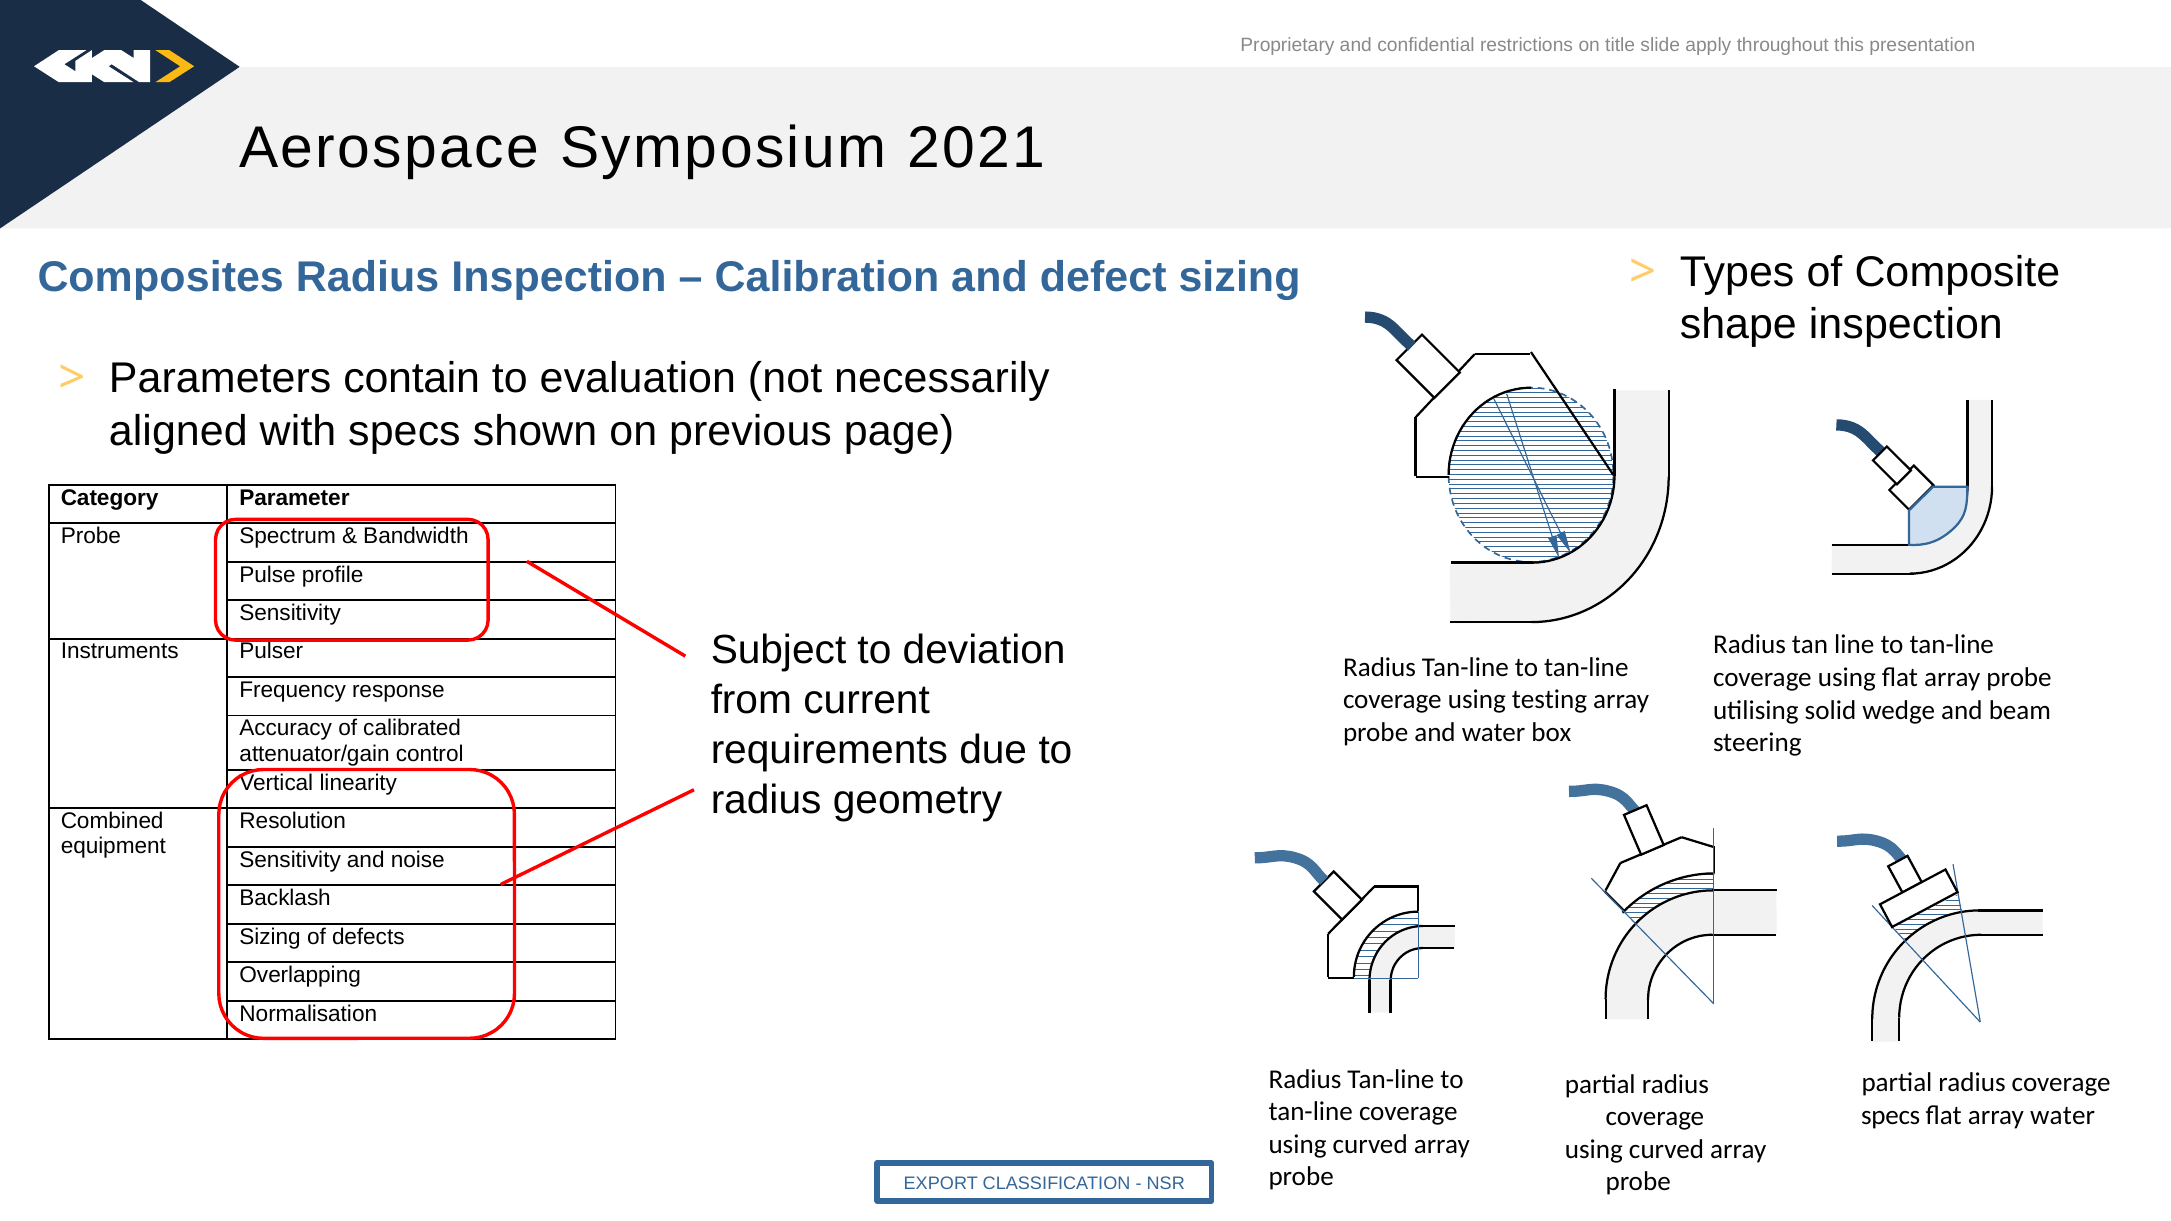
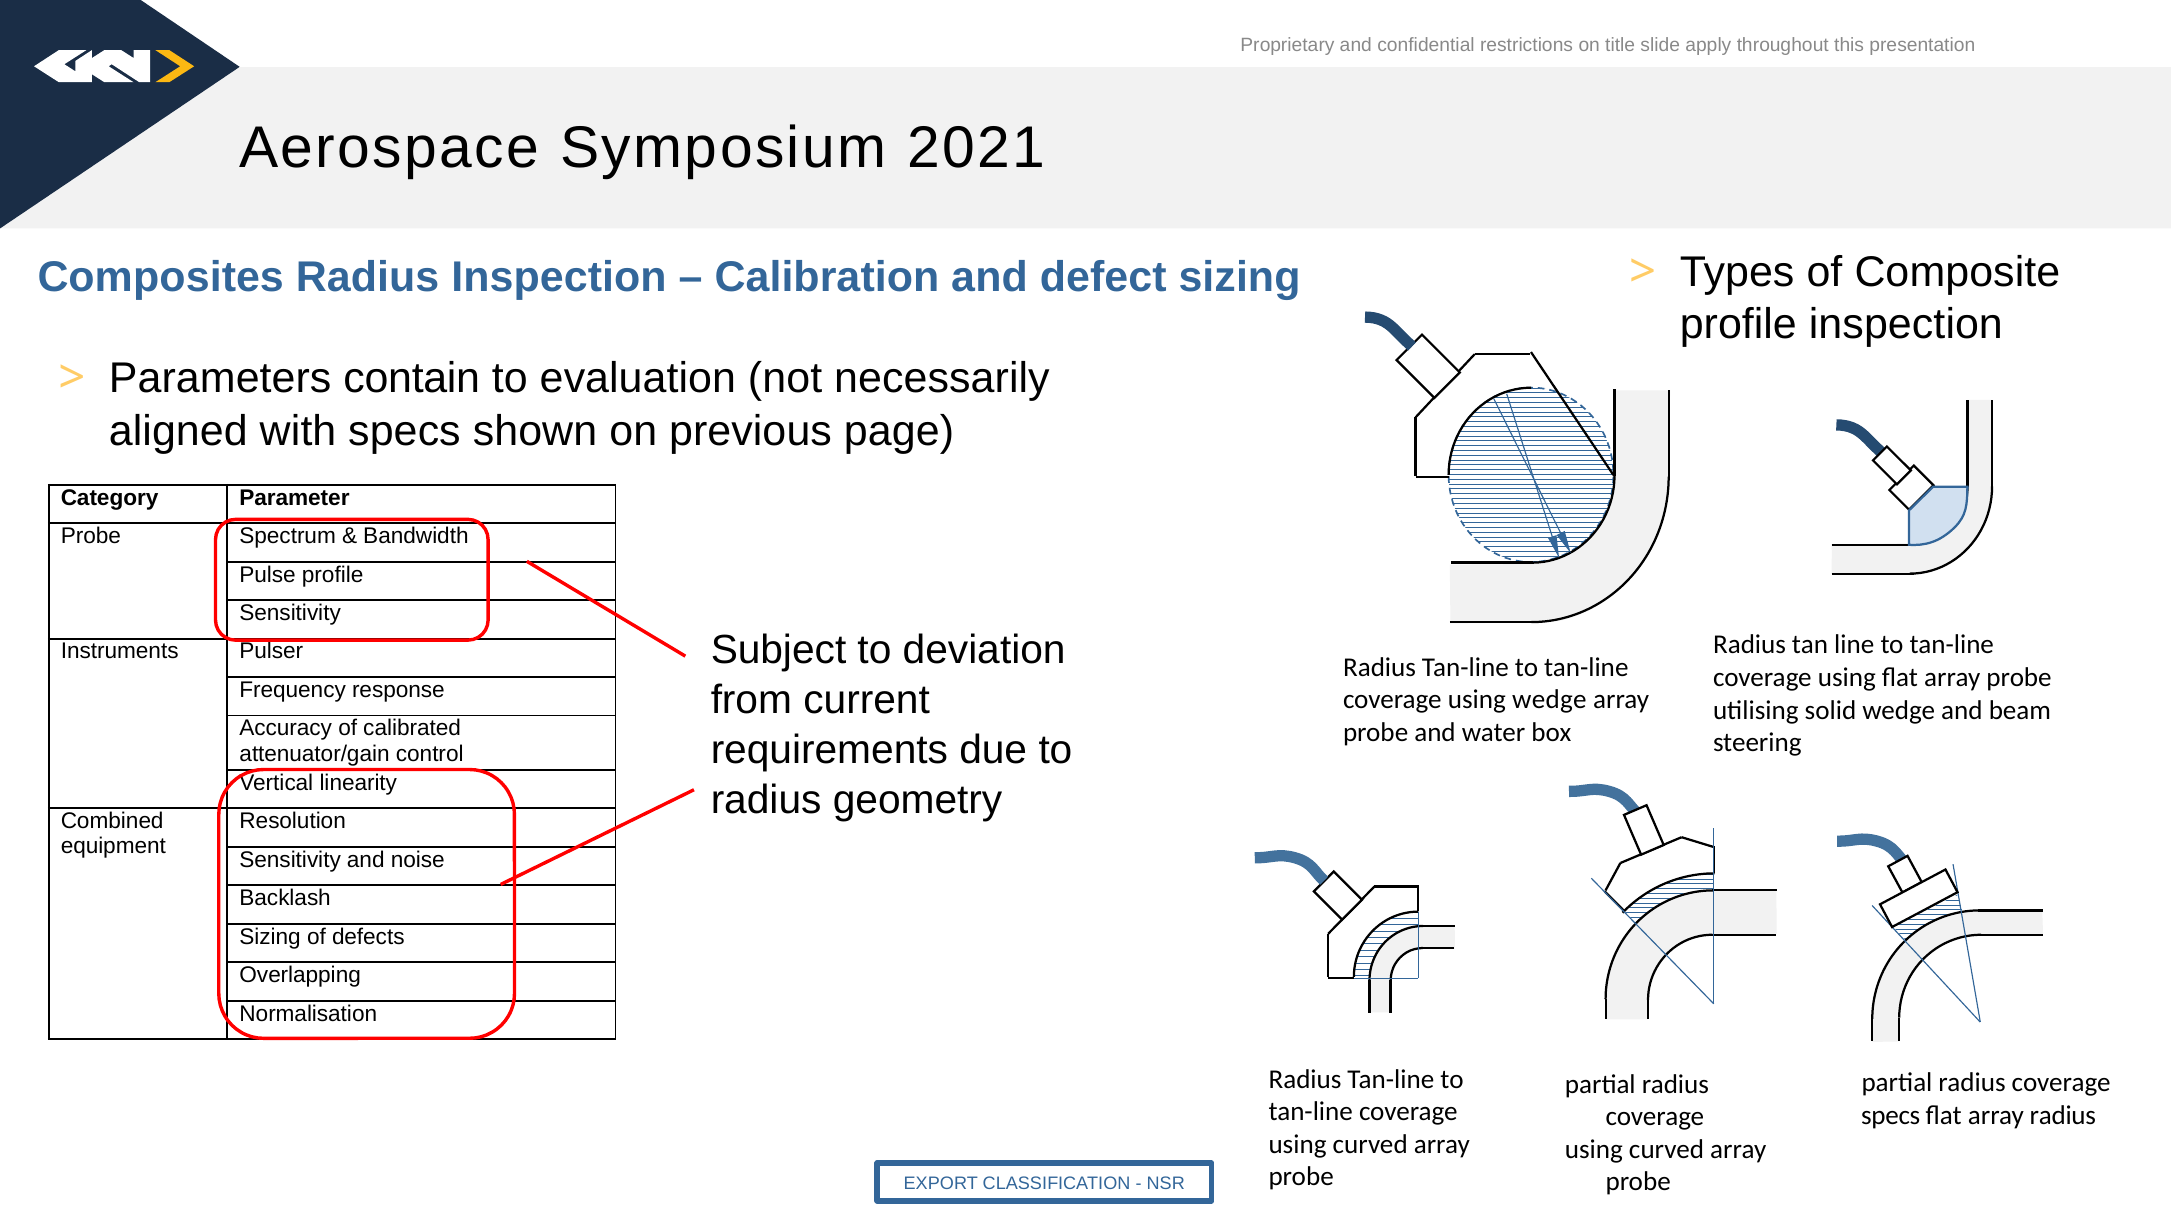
shape at (1738, 325): shape -> profile
using testing: testing -> wedge
array water: water -> radius
